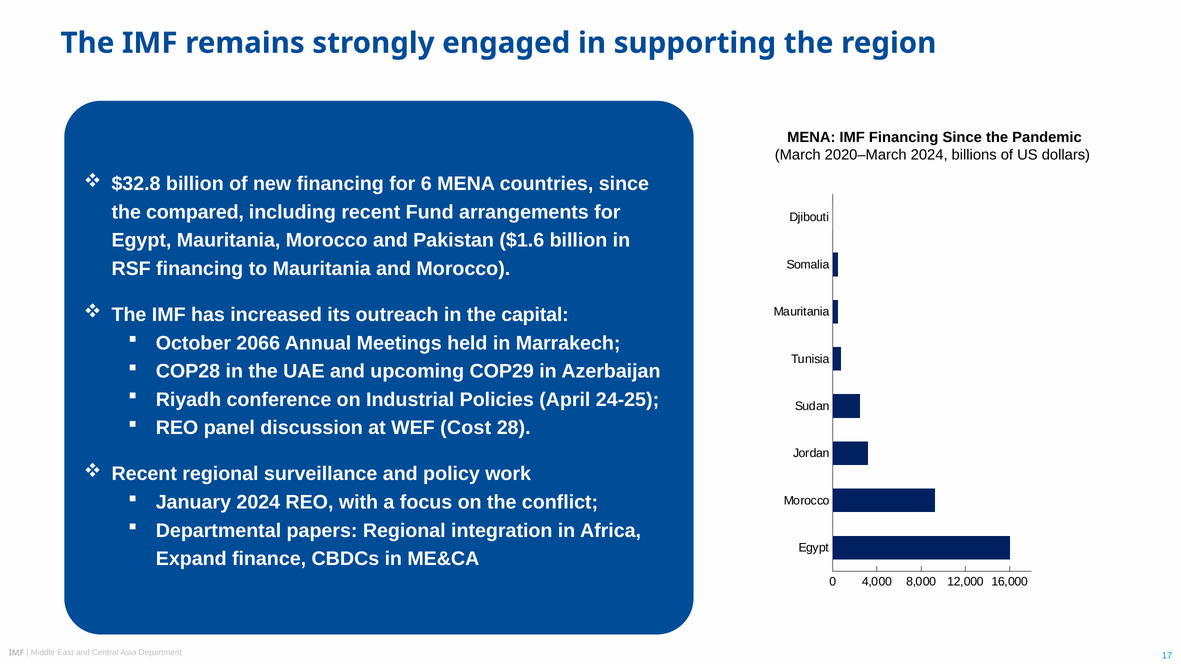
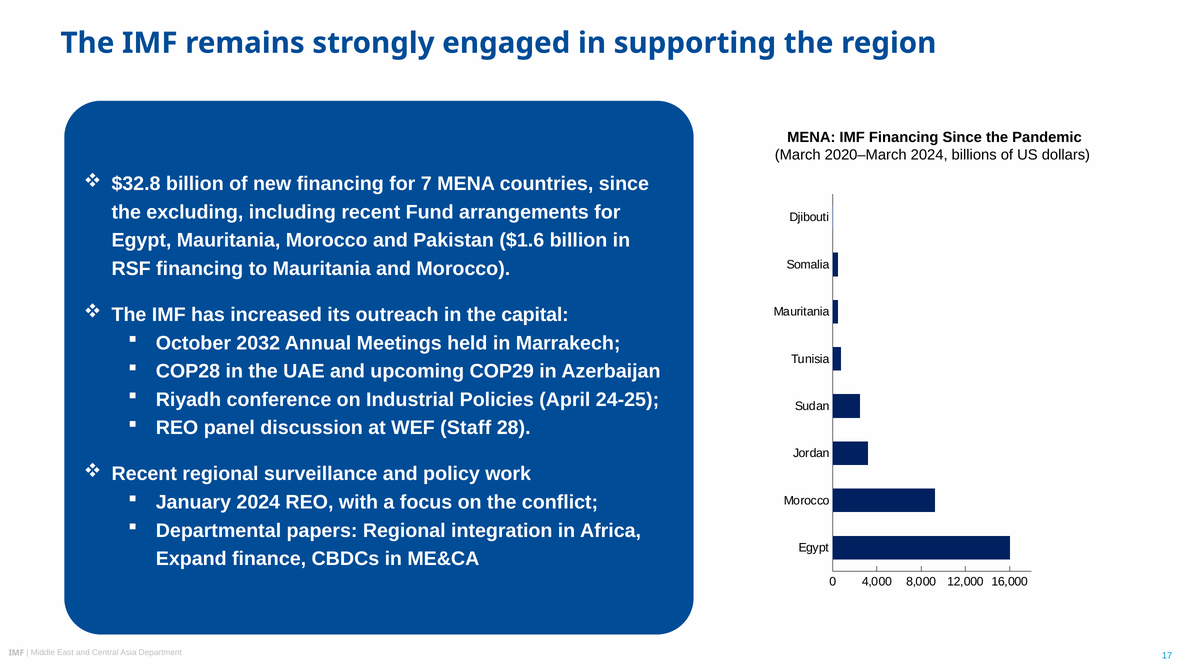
6: 6 -> 7
compared: compared -> excluding
2066: 2066 -> 2032
Cost: Cost -> Staff
